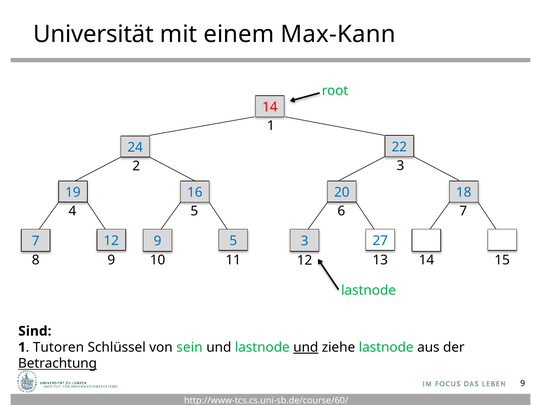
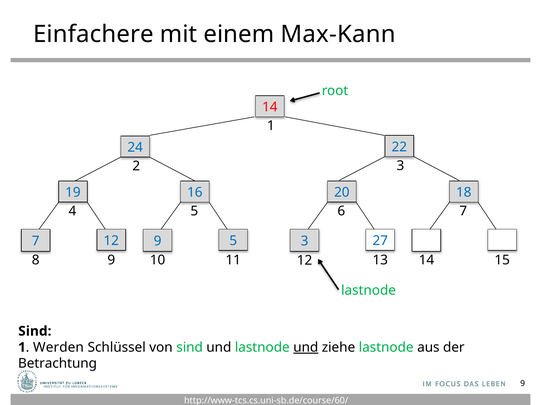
Universität: Universität -> Einfachere
Tutoren: Tutoren -> Werden
von sein: sein -> sind
Betrachtung underline: present -> none
